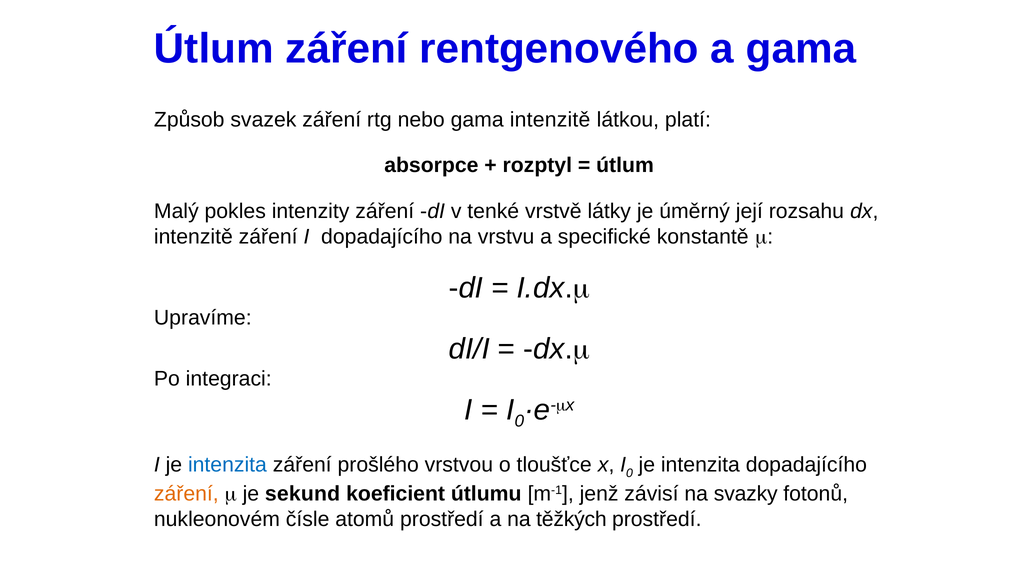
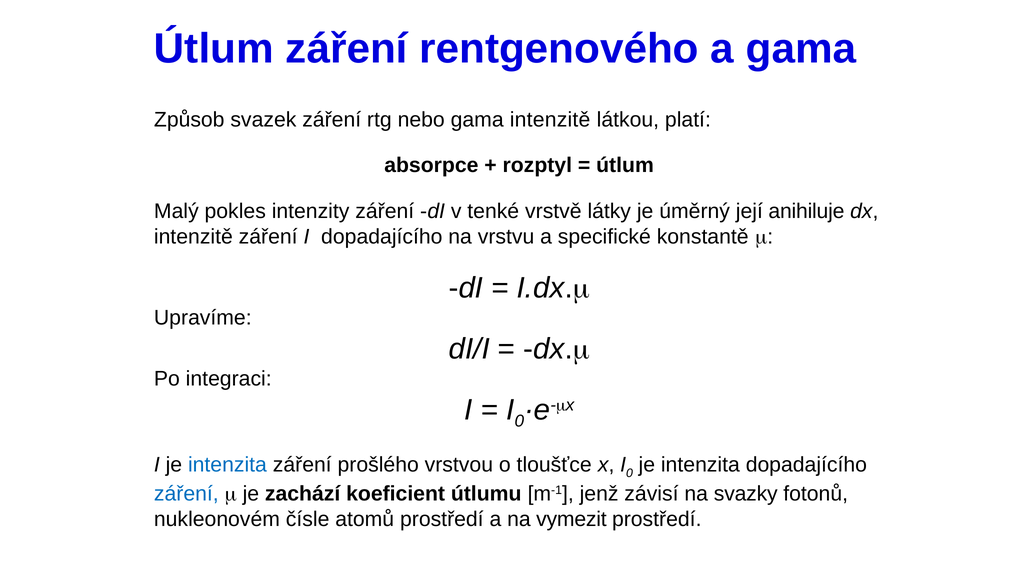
rozsahu: rozsahu -> anihiluje
záření at (186, 494) colour: orange -> blue
sekund: sekund -> zachází
těžkých: těžkých -> vymezit
